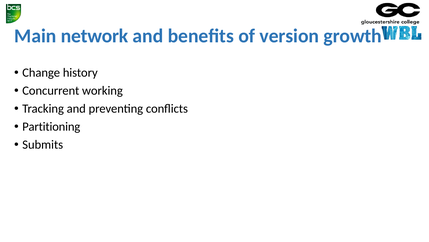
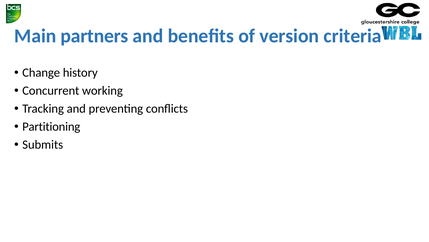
network: network -> partners
growth: growth -> criteria
